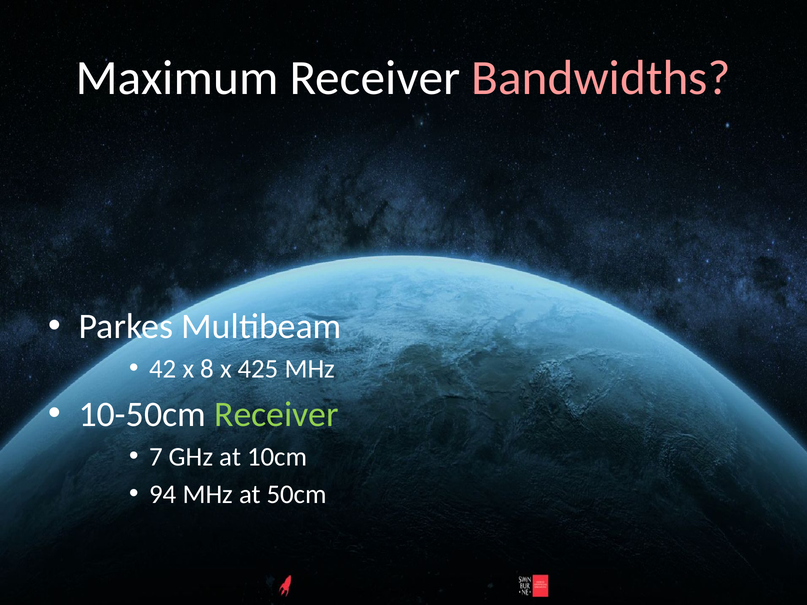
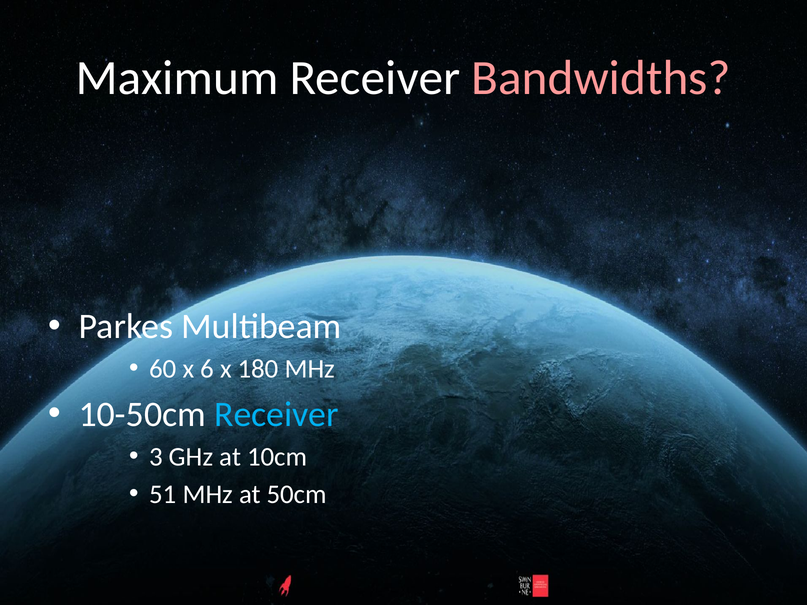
42: 42 -> 60
8: 8 -> 6
425: 425 -> 180
Receiver at (276, 415) colour: light green -> light blue
7: 7 -> 3
94: 94 -> 51
